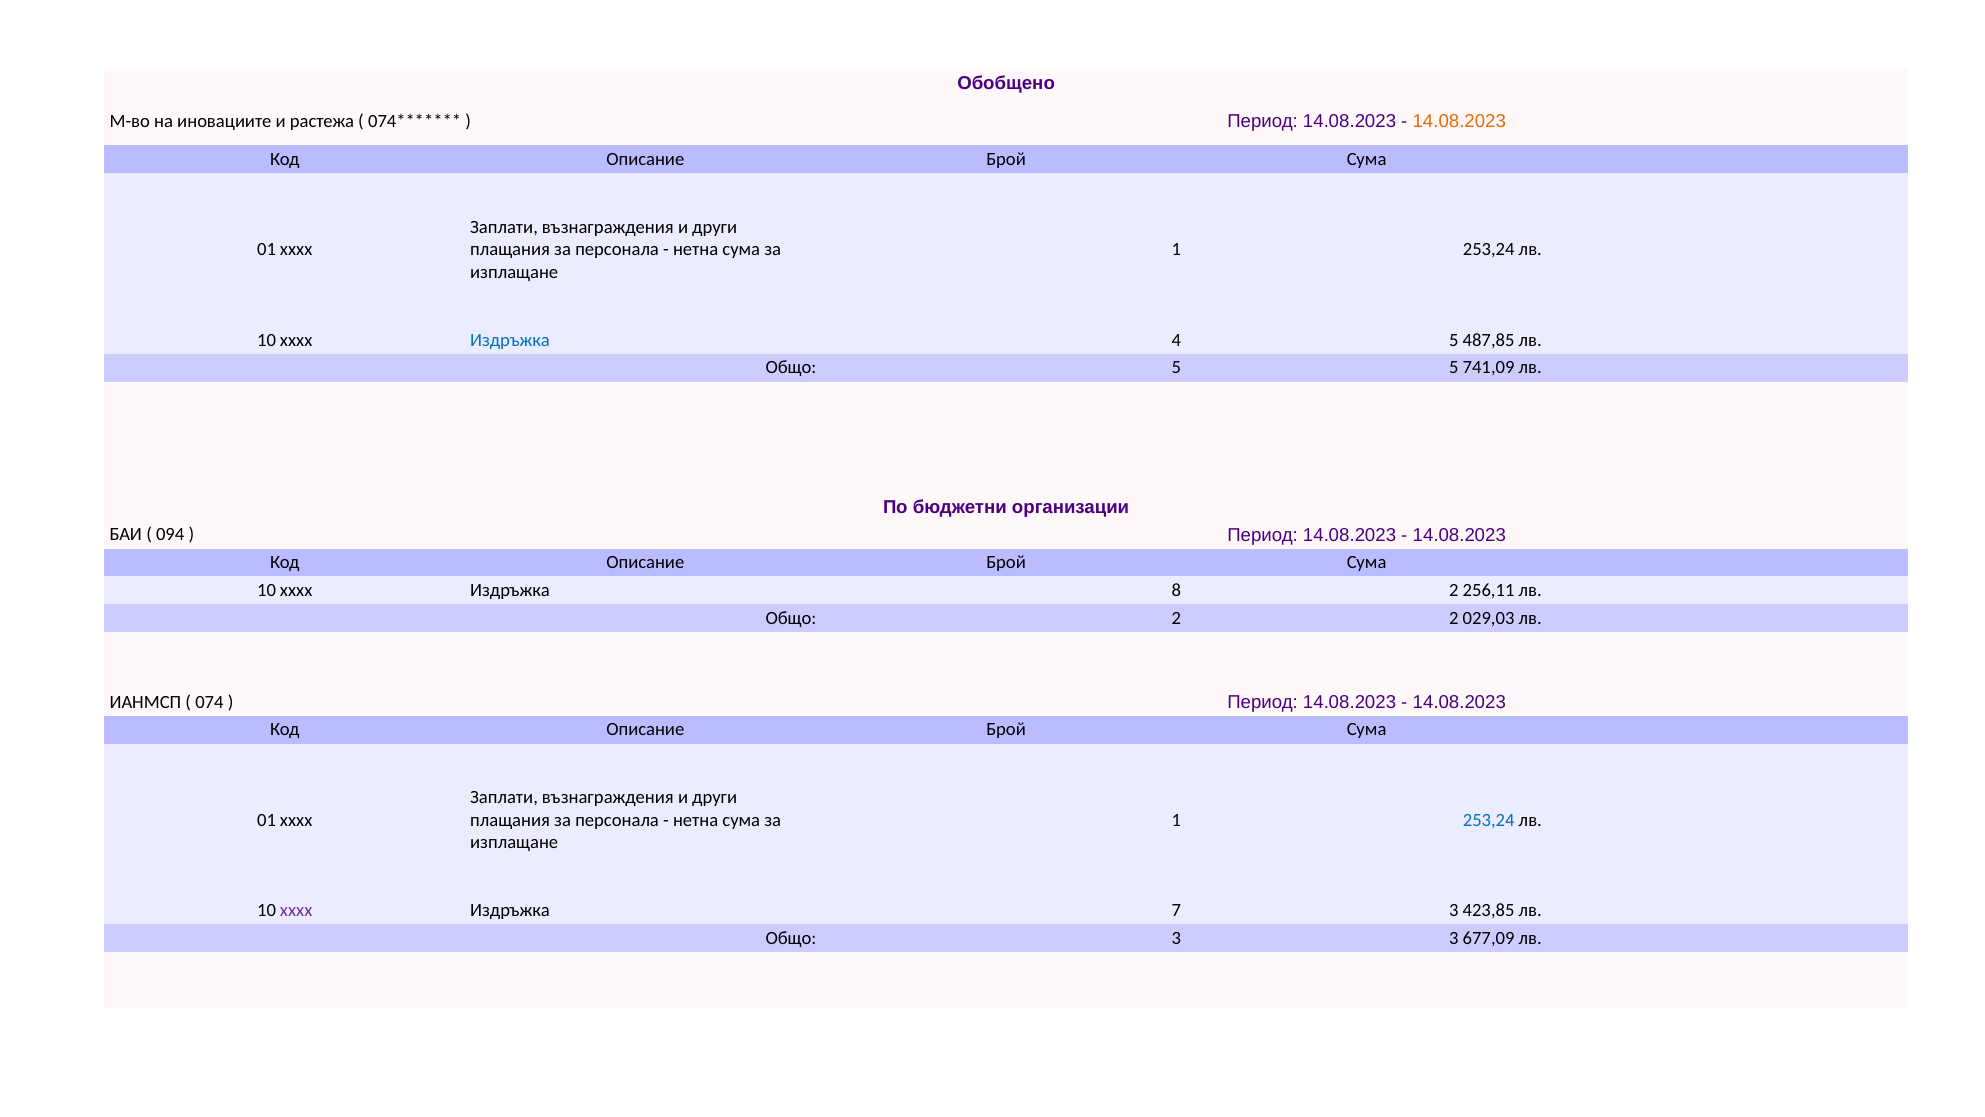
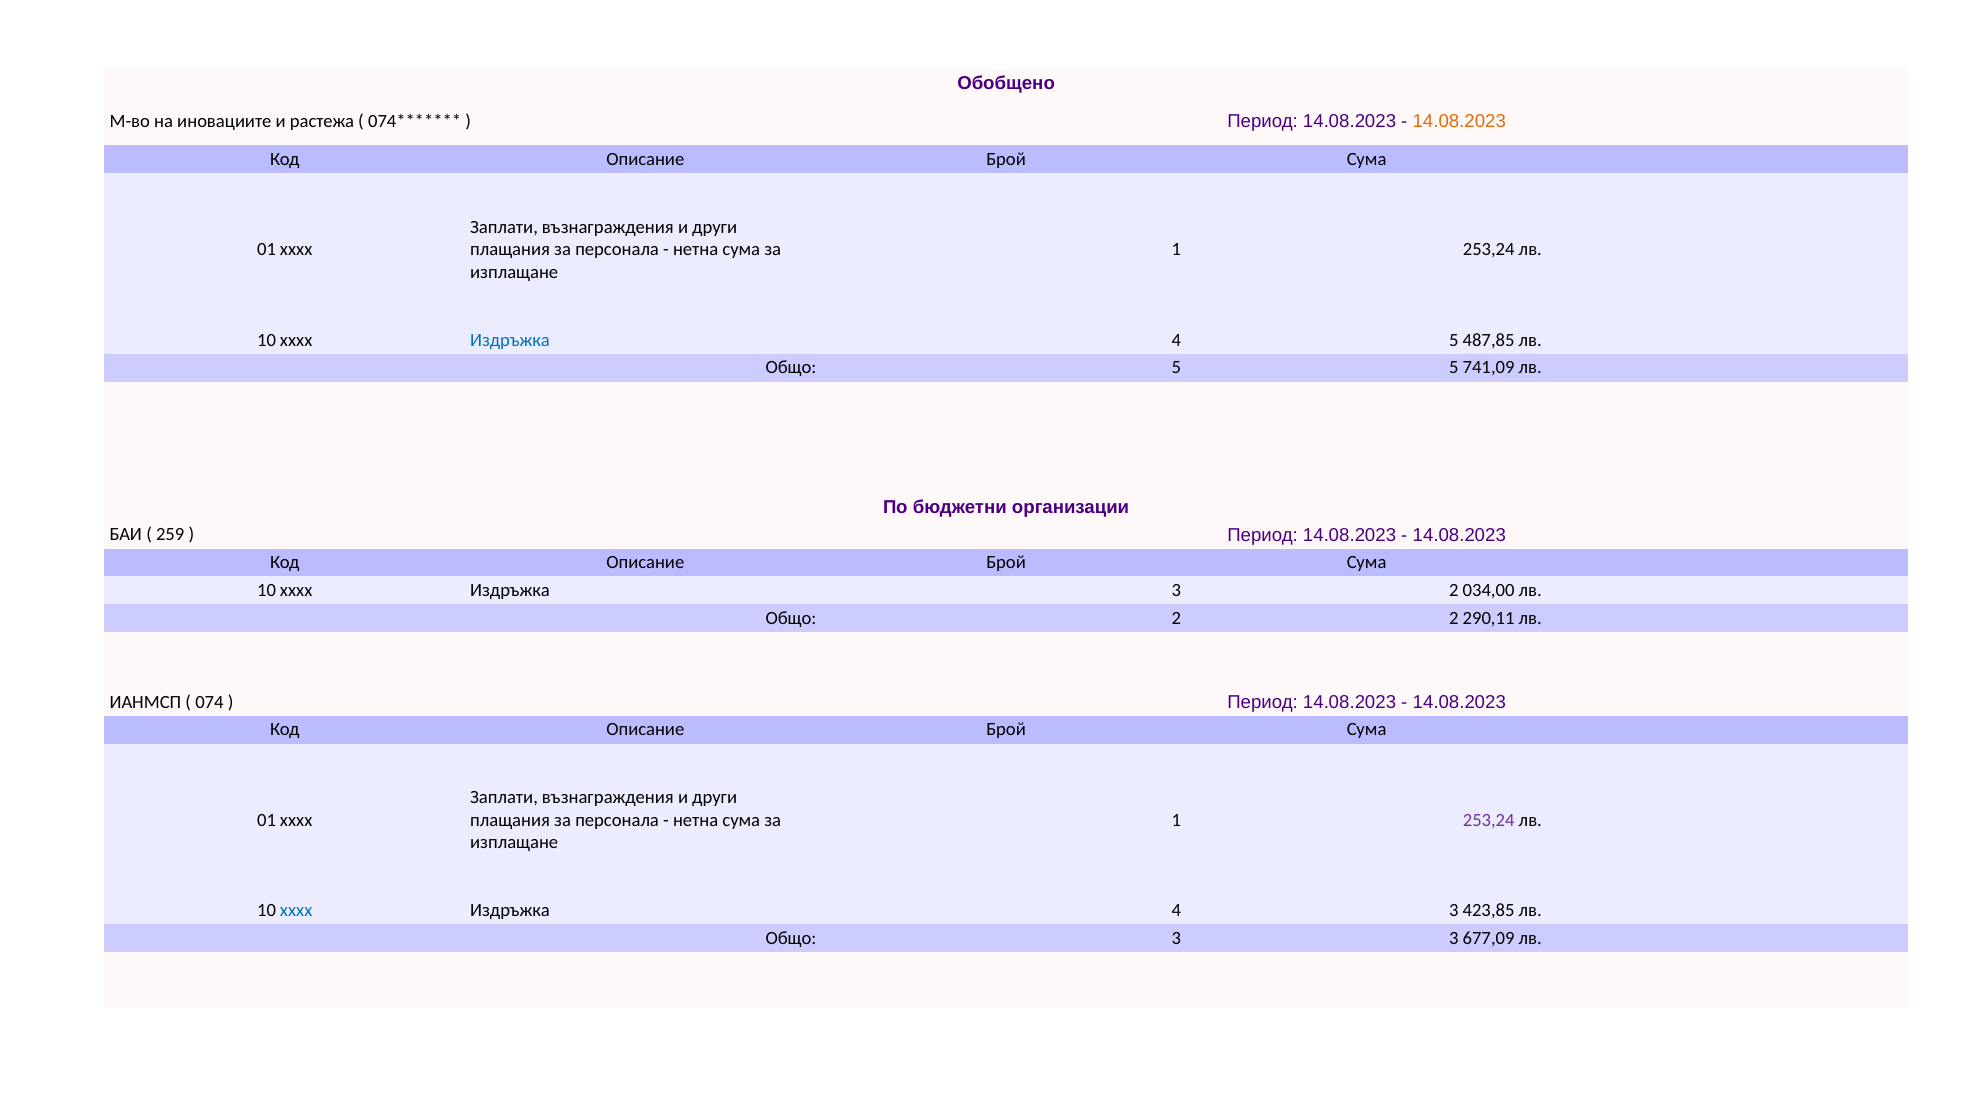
094: 094 -> 259
Издръжка 8: 8 -> 3
256,11: 256,11 -> 034,00
029,03: 029,03 -> 290,11
253,24 at (1489, 820) colour: blue -> purple
xxxx at (296, 910) colour: purple -> blue
7 at (1176, 910): 7 -> 4
